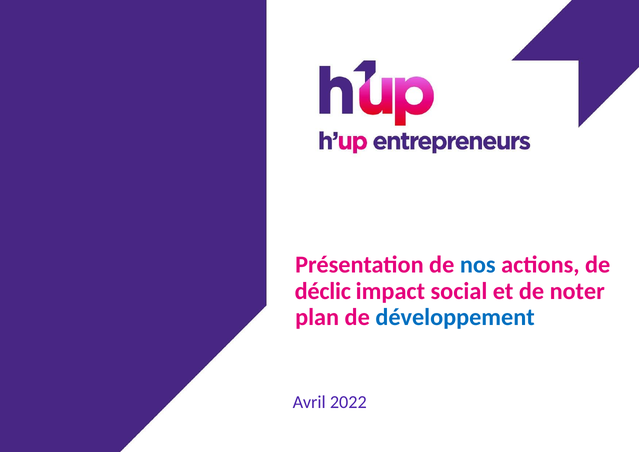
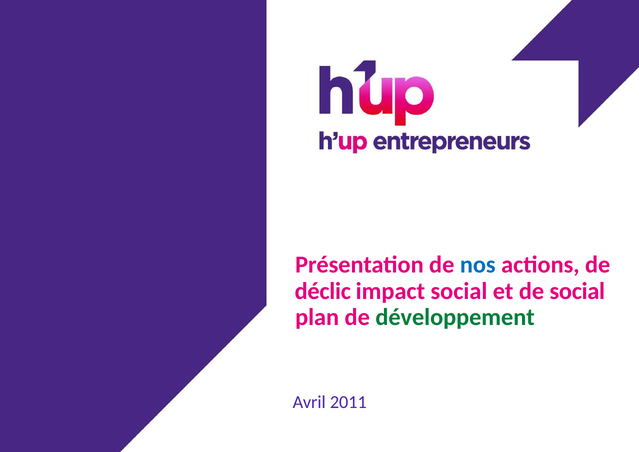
de noter: noter -> social
développement colour: blue -> green
2022: 2022 -> 2011
